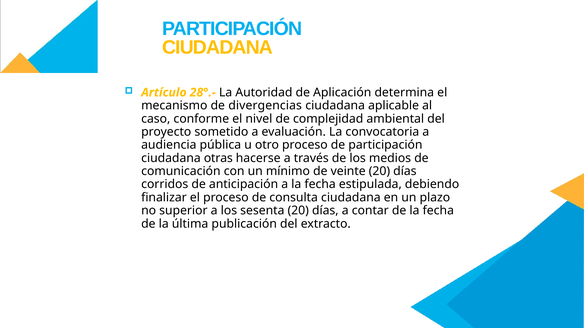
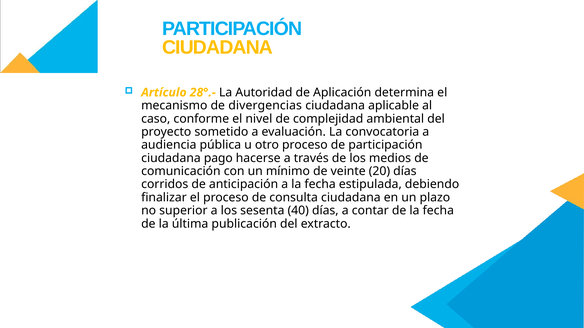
otras: otras -> pago
sesenta 20: 20 -> 40
